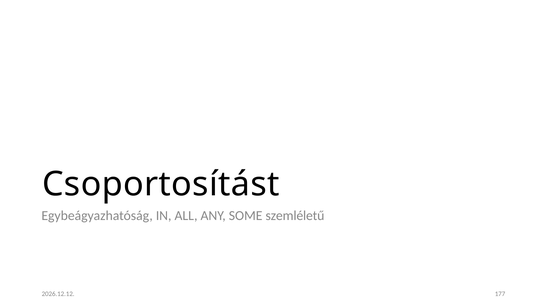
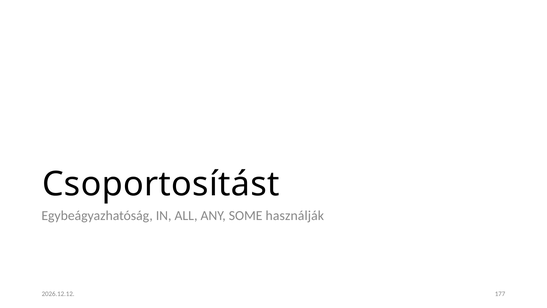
szemléletű: szemléletű -> használják
